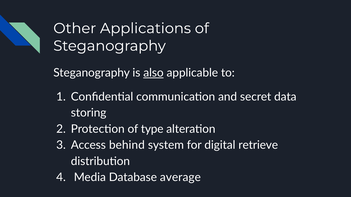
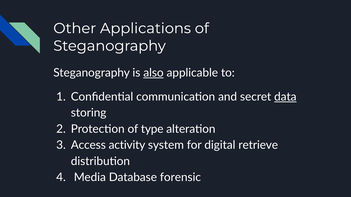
data underline: none -> present
behind: behind -> activity
average: average -> forensic
